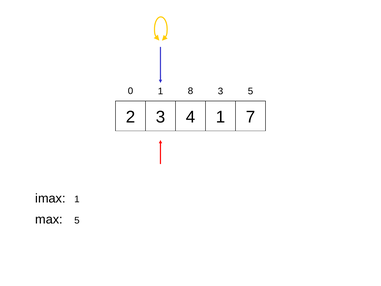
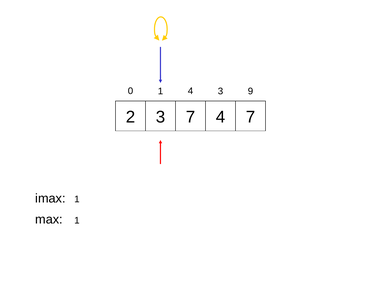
1 8: 8 -> 4
3 5: 5 -> 9
2 4: 4 -> 7
3 1: 1 -> 4
max 5: 5 -> 1
